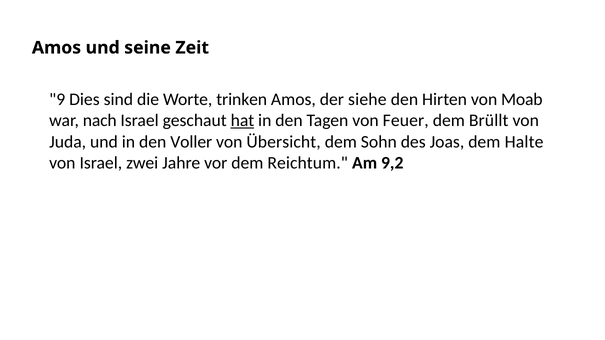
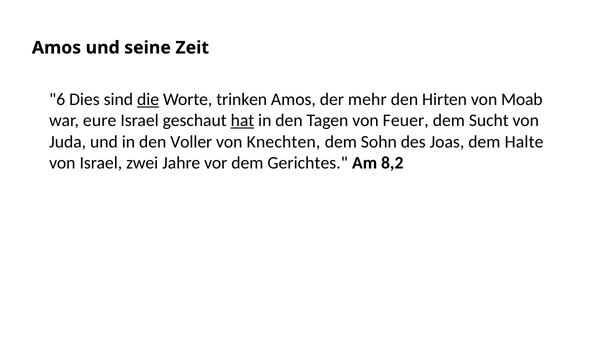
9: 9 -> 6
die underline: none -> present
siehe: siehe -> mehr
nach: nach -> eure
Brüllt: Brüllt -> Sucht
Übersicht: Übersicht -> Knechten
Reichtum: Reichtum -> Gerichtes
9,2: 9,2 -> 8,2
